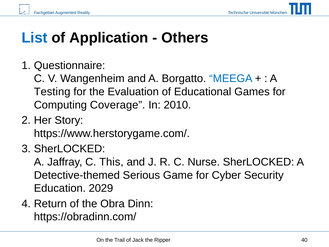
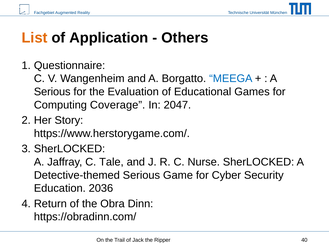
List colour: blue -> orange
Testing at (52, 92): Testing -> Serious
2010: 2010 -> 2047
This: This -> Tale
2029: 2029 -> 2036
